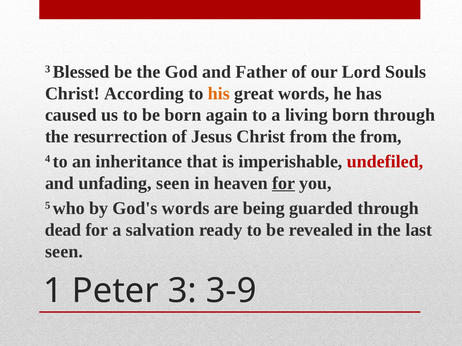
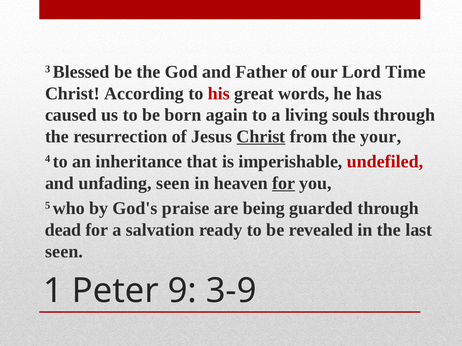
Souls: Souls -> Time
his colour: orange -> red
living born: born -> souls
Christ at (261, 137) underline: none -> present
the from: from -> your
God's words: words -> praise
Peter 3: 3 -> 9
